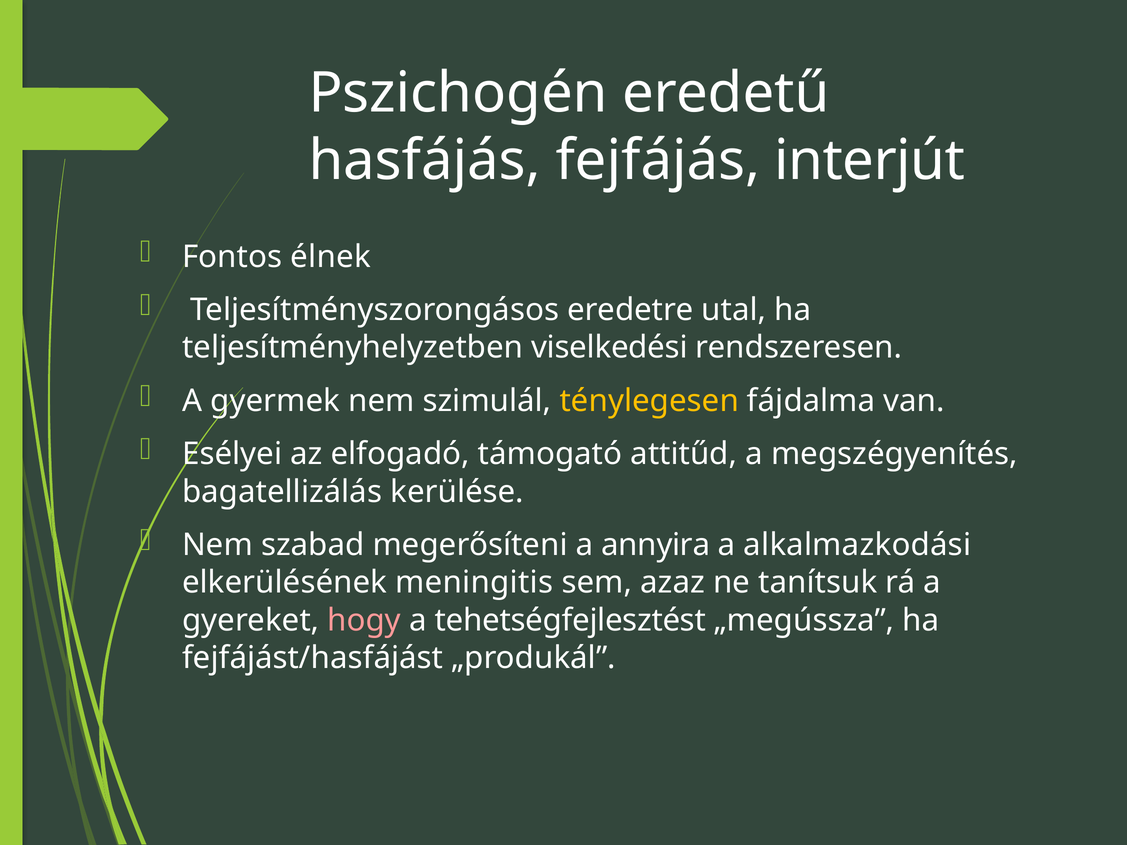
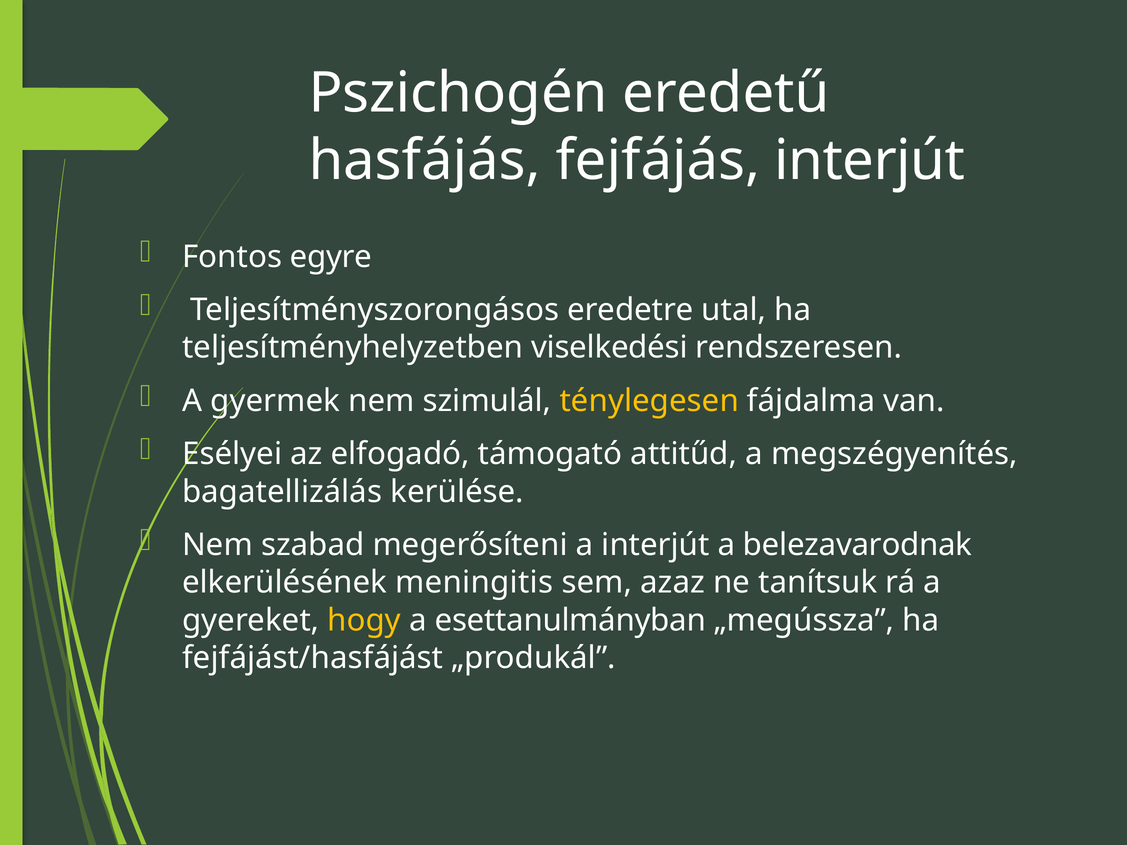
élnek: élnek -> egyre
a annyira: annyira -> interjút
alkalmazkodási: alkalmazkodási -> belezavarodnak
hogy colour: pink -> yellow
tehetségfejlesztést: tehetségfejlesztést -> esettanulmányban
